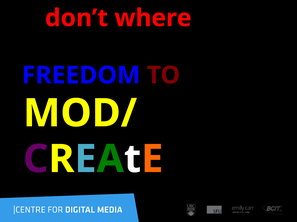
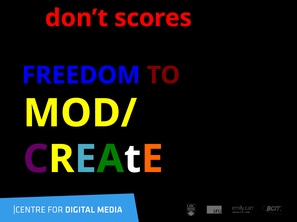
where: where -> scores
